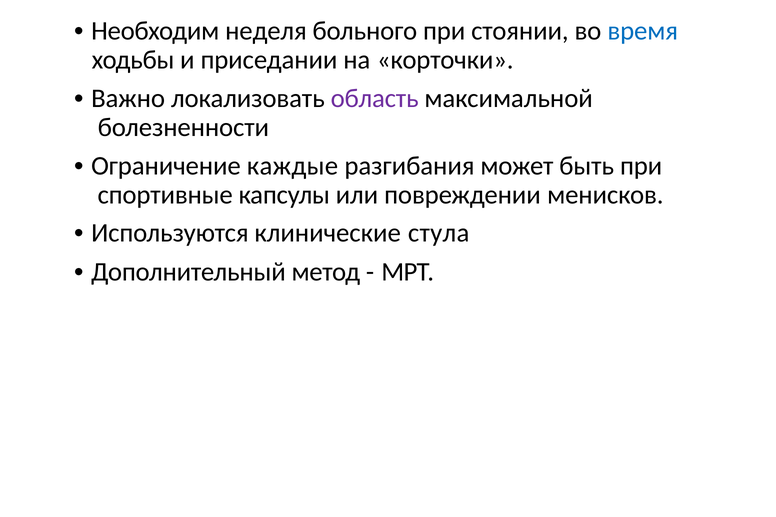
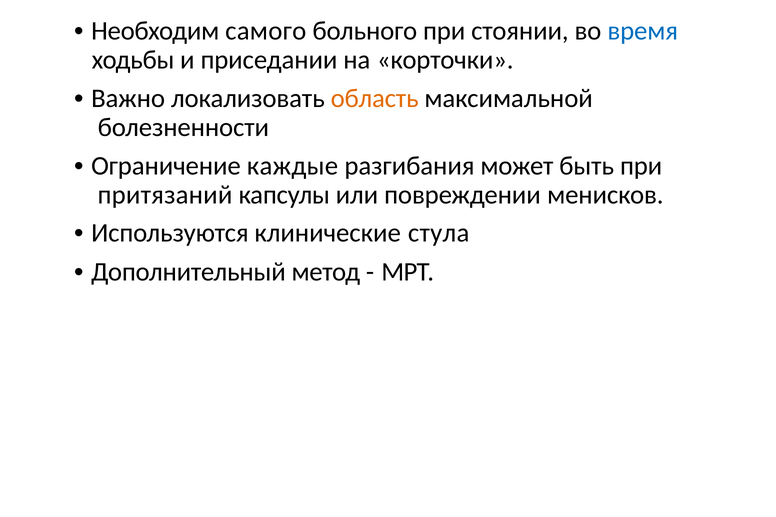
неделя: неделя -> самого
область colour: purple -> orange
спортивные: спортивные -> притязаний
